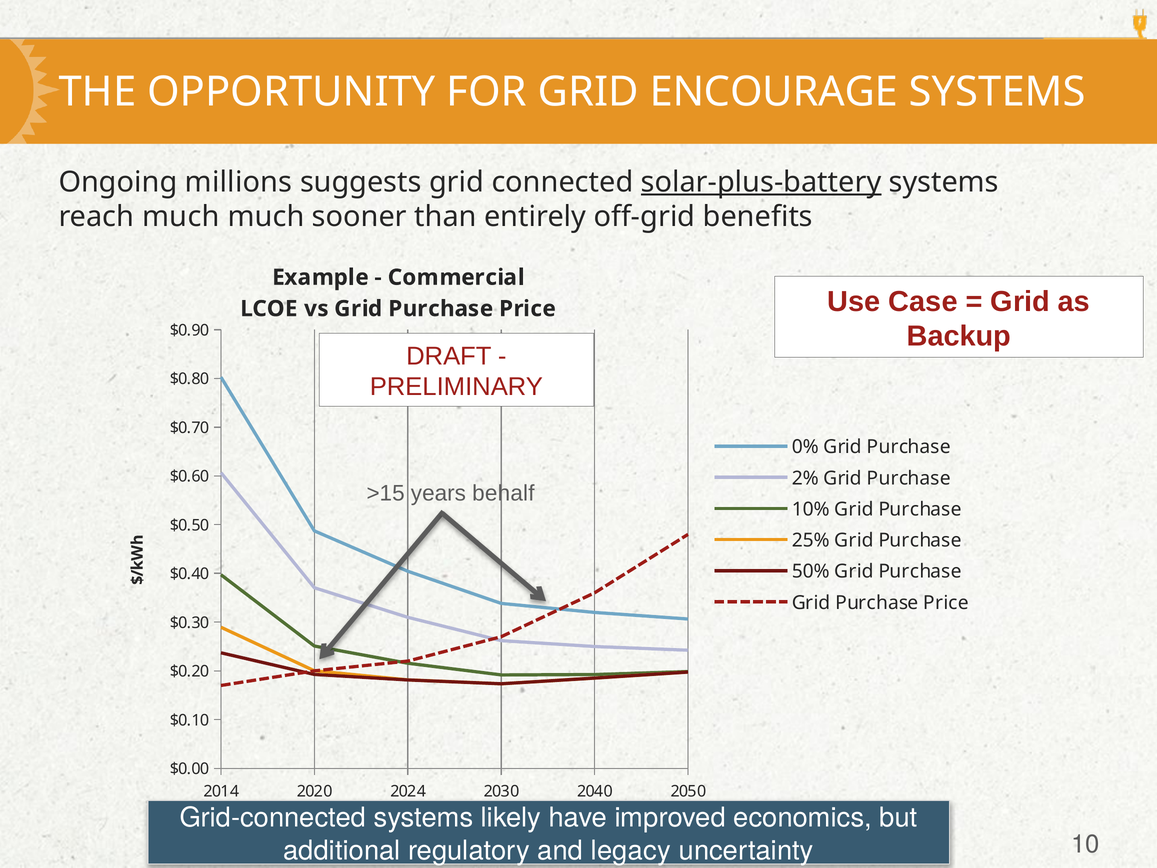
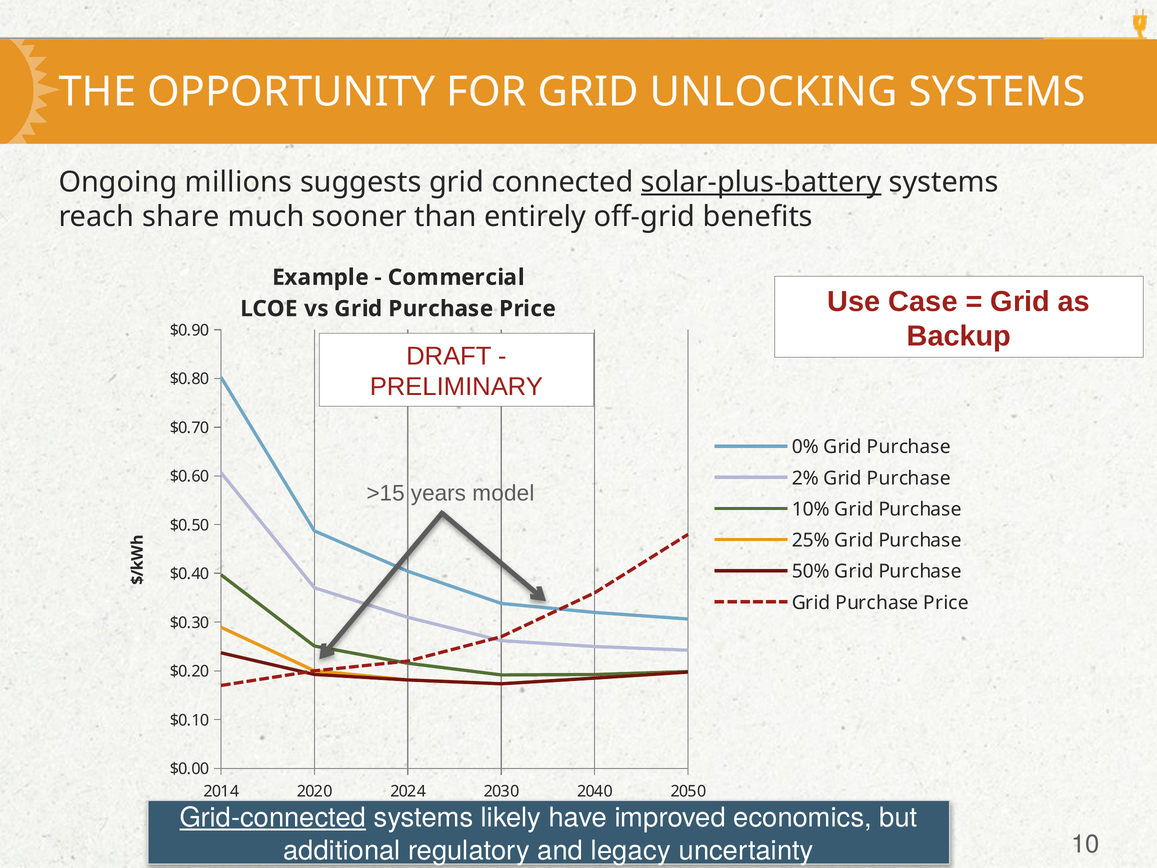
ENCOURAGE: ENCOURAGE -> UNLOCKING
reach much: much -> share
behalf: behalf -> model
Grid-connected underline: none -> present
